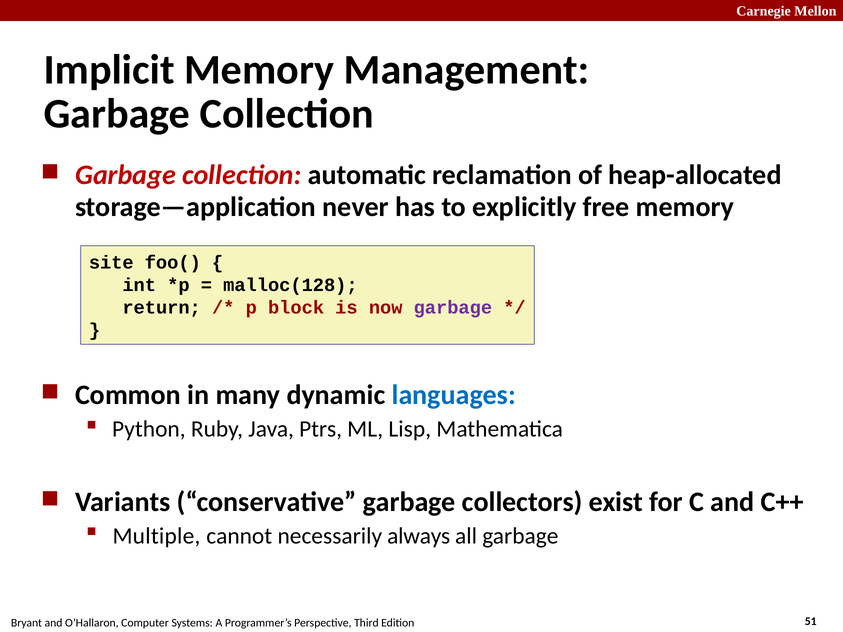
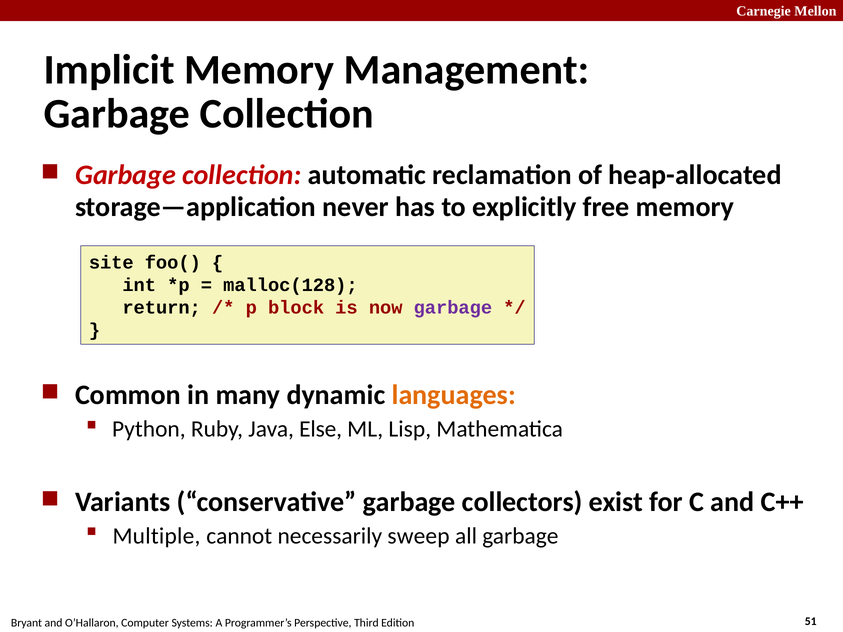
languages colour: blue -> orange
Ptrs: Ptrs -> Else
always: always -> sweep
